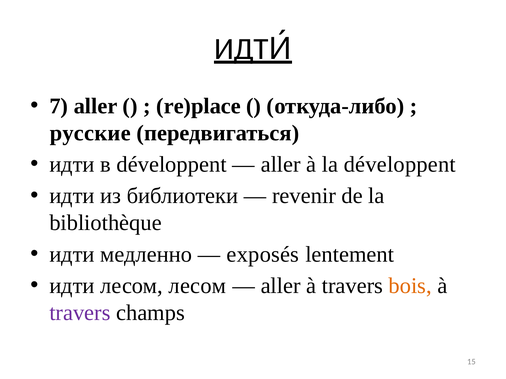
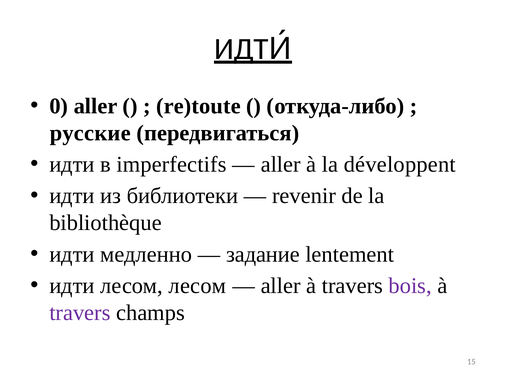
7: 7 -> 0
re)place: re)place -> re)toute
в développent: développent -> imperfectifs
exposés: exposés -> задание
bois colour: orange -> purple
